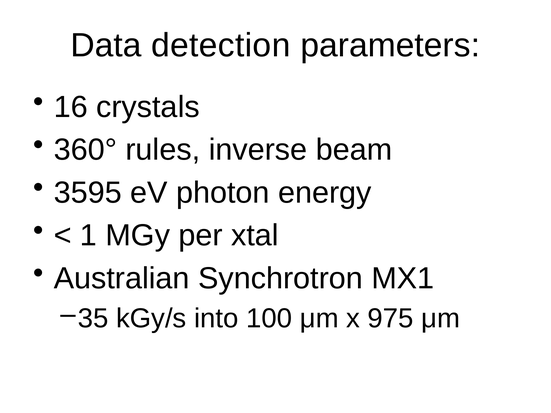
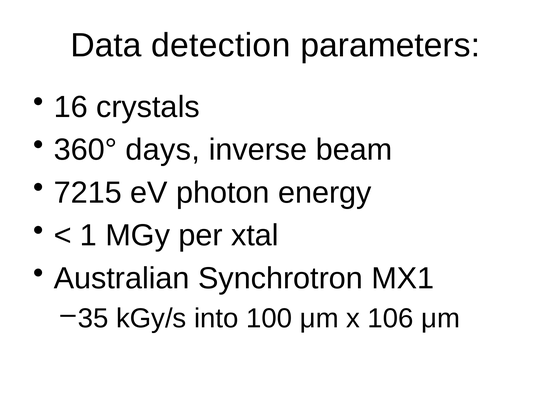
rules: rules -> days
3595: 3595 -> 7215
975: 975 -> 106
